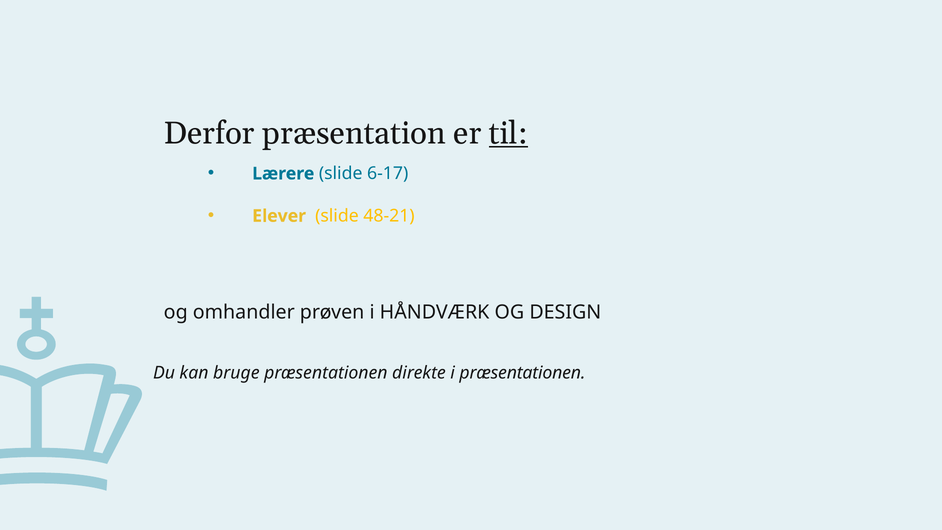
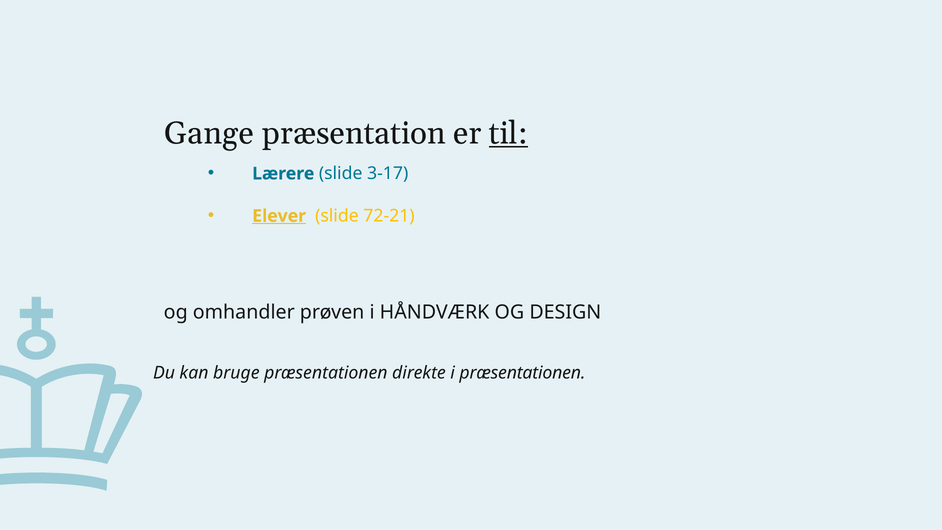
Derfor: Derfor -> Gange
6-17: 6-17 -> 3-17
Elever underline: none -> present
48-21: 48-21 -> 72-21
